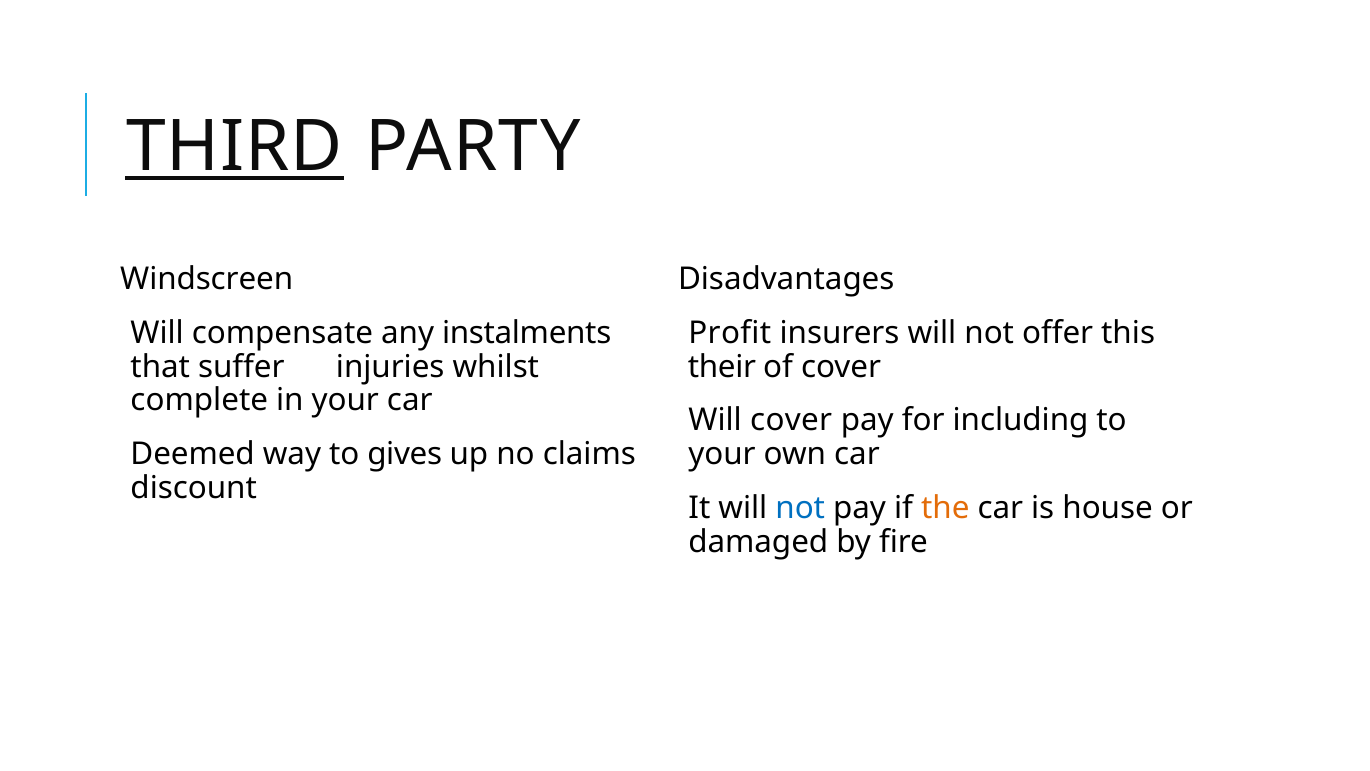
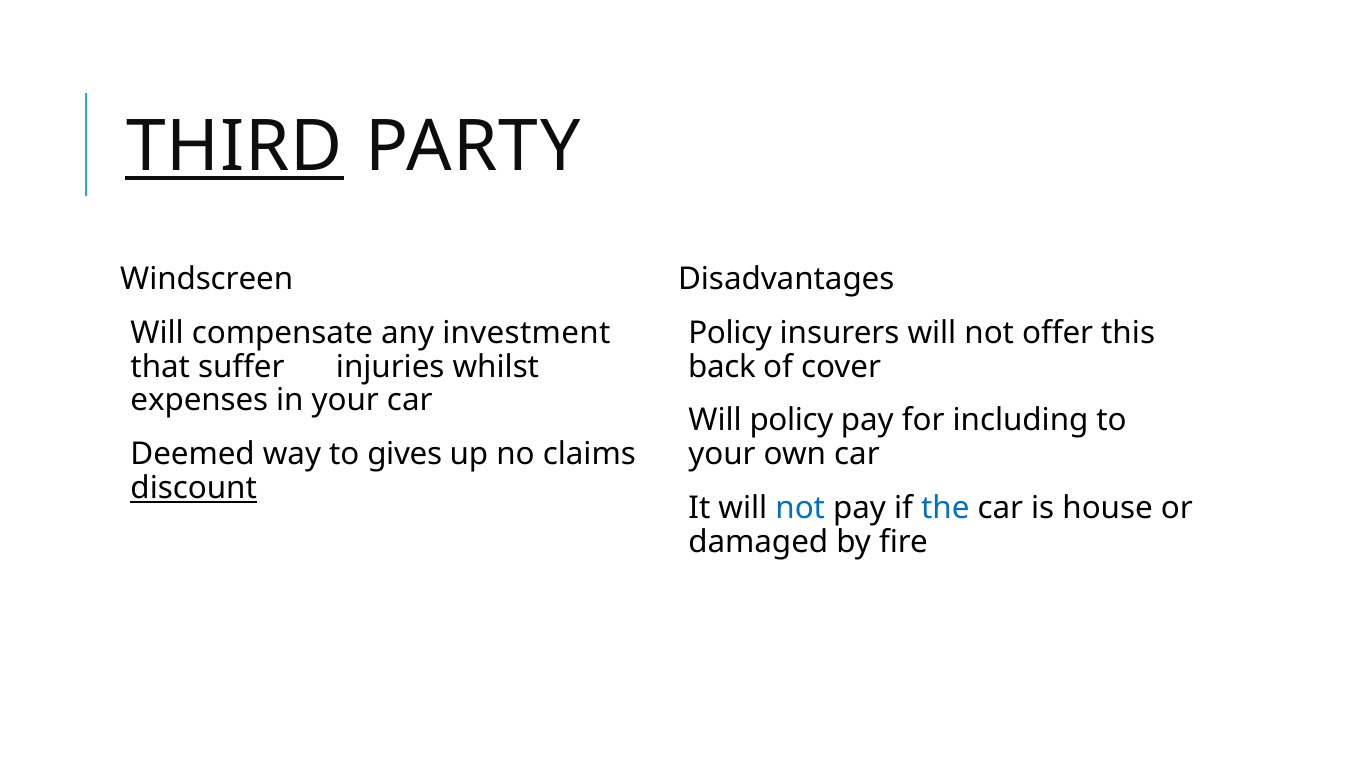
instalments: instalments -> investment
Profit at (730, 333): Profit -> Policy
their: their -> back
complete: complete -> expenses
Will cover: cover -> policy
discount underline: none -> present
the colour: orange -> blue
